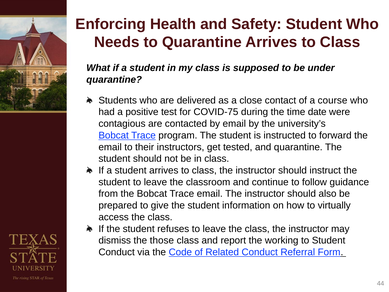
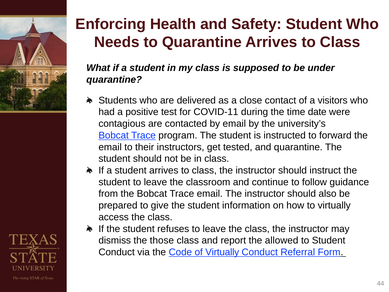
course: course -> visitors
COVID-75: COVID-75 -> COVID-11
working: working -> allowed
of Related: Related -> Virtually
